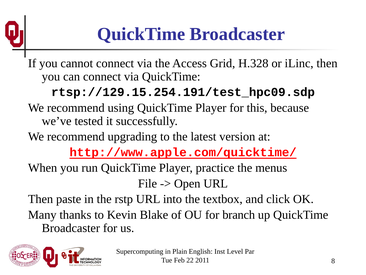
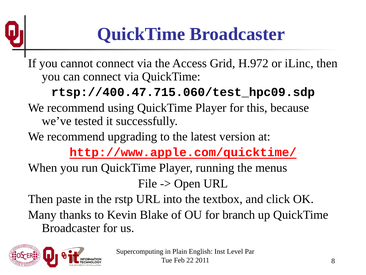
H.328: H.328 -> H.972
rtsp://129.15.254.191/test_hpc09.sdp: rtsp://129.15.254.191/test_hpc09.sdp -> rtsp://400.47.715.060/test_hpc09.sdp
practice: practice -> running
